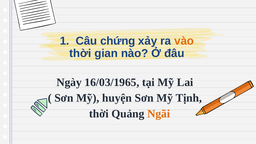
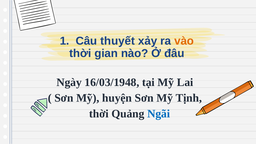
chứng: chứng -> thuyết
16/03/1965: 16/03/1965 -> 16/03/1948
Ngãi colour: orange -> blue
